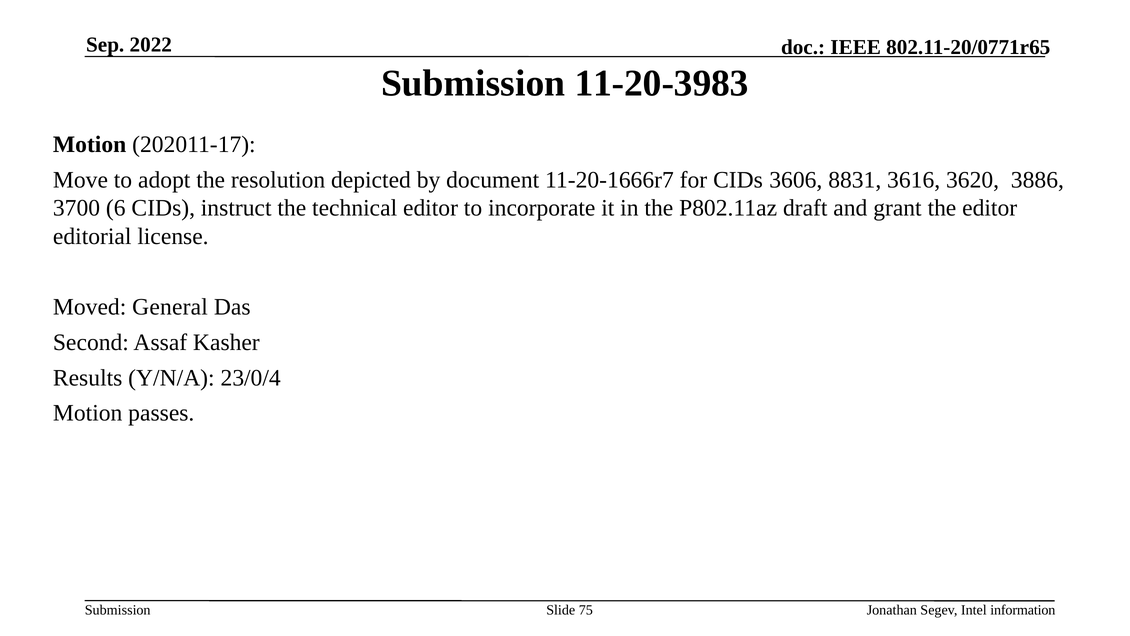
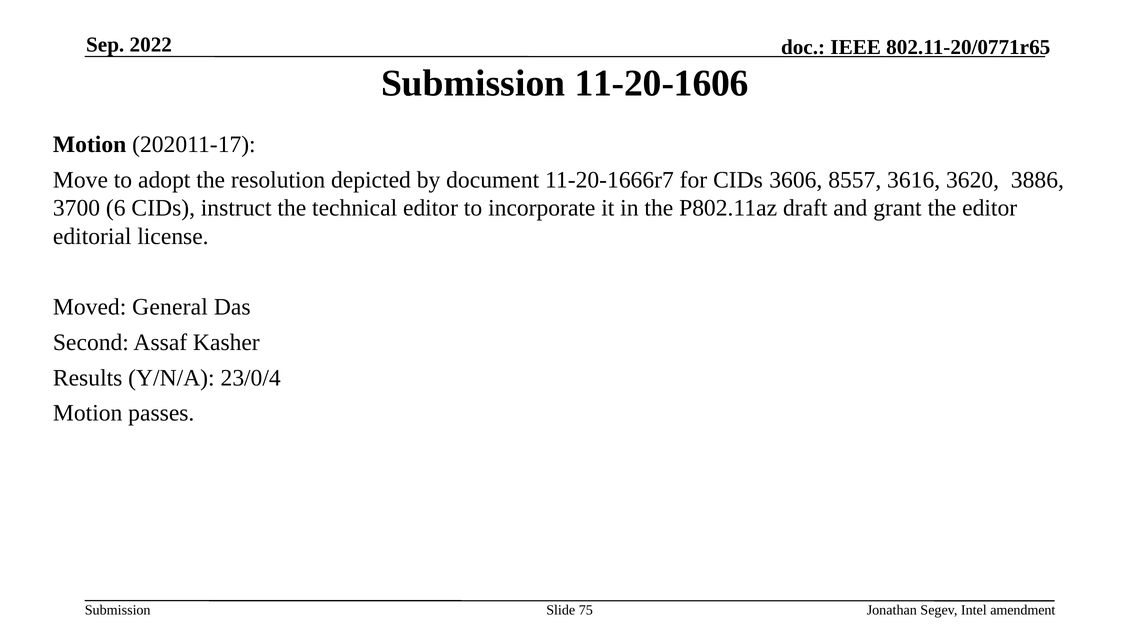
11-20-3983: 11-20-3983 -> 11-20-1606
8831: 8831 -> 8557
information: information -> amendment
